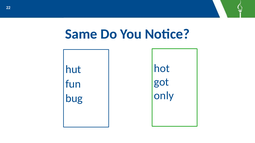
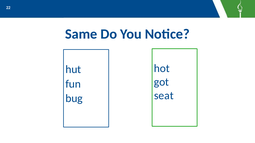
only: only -> seat
